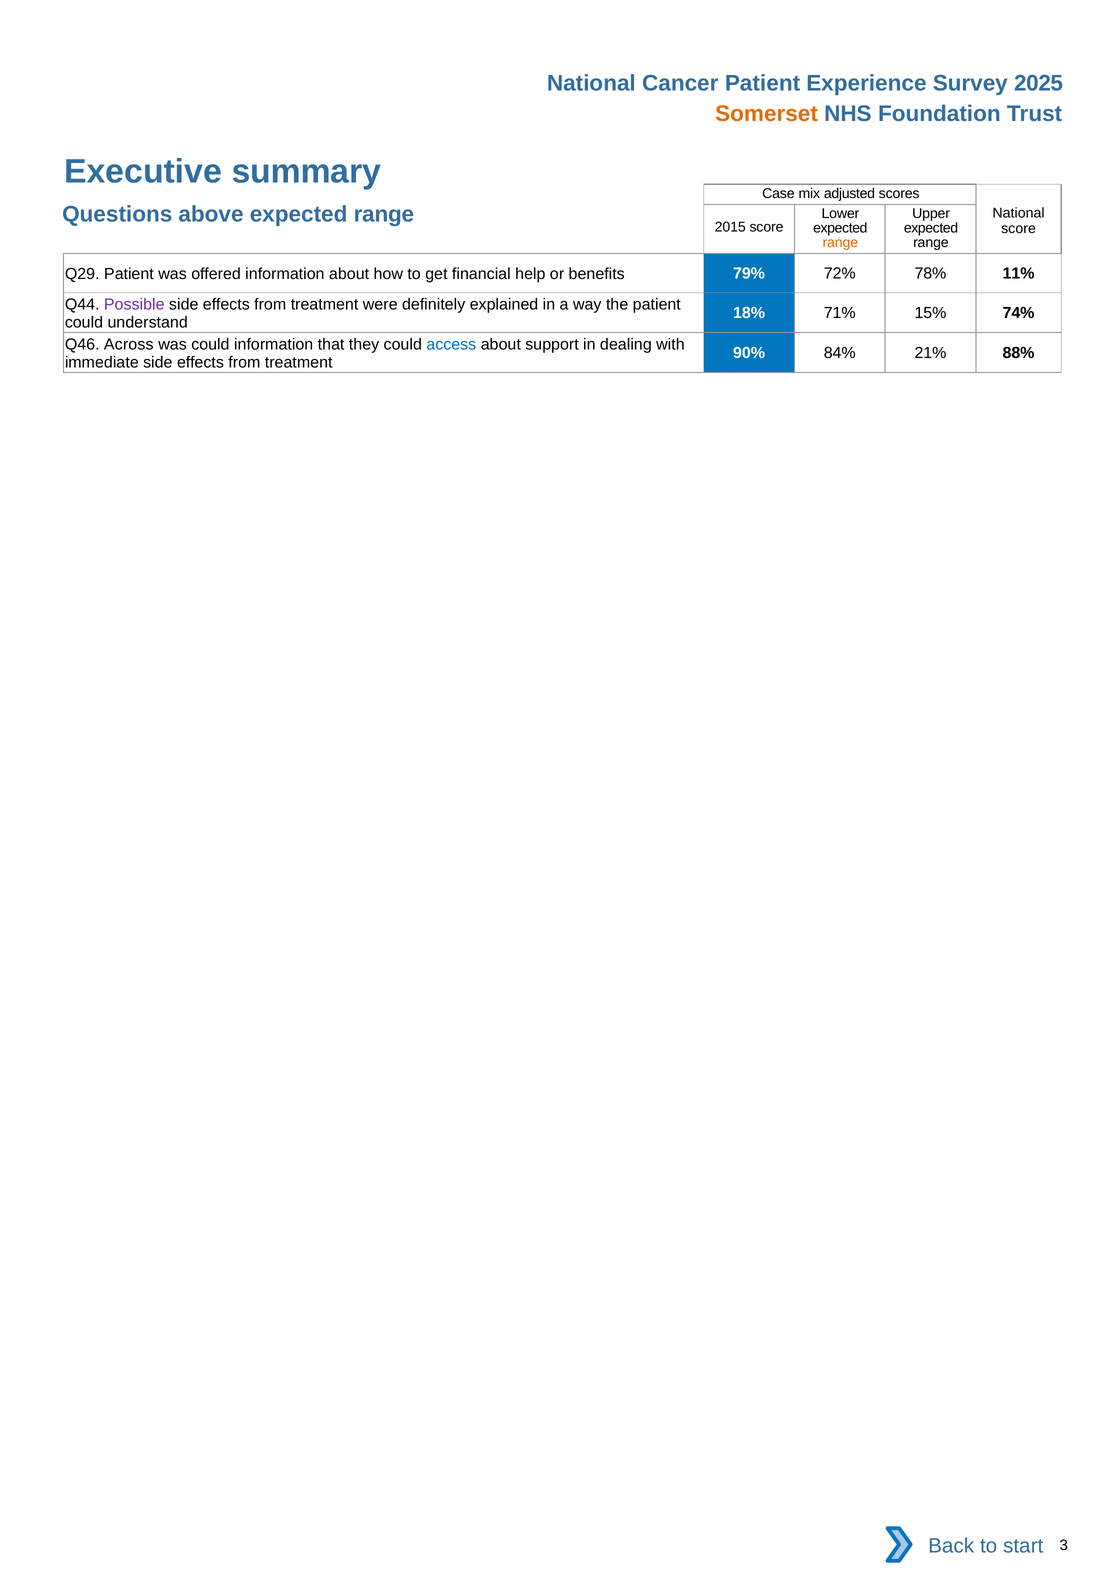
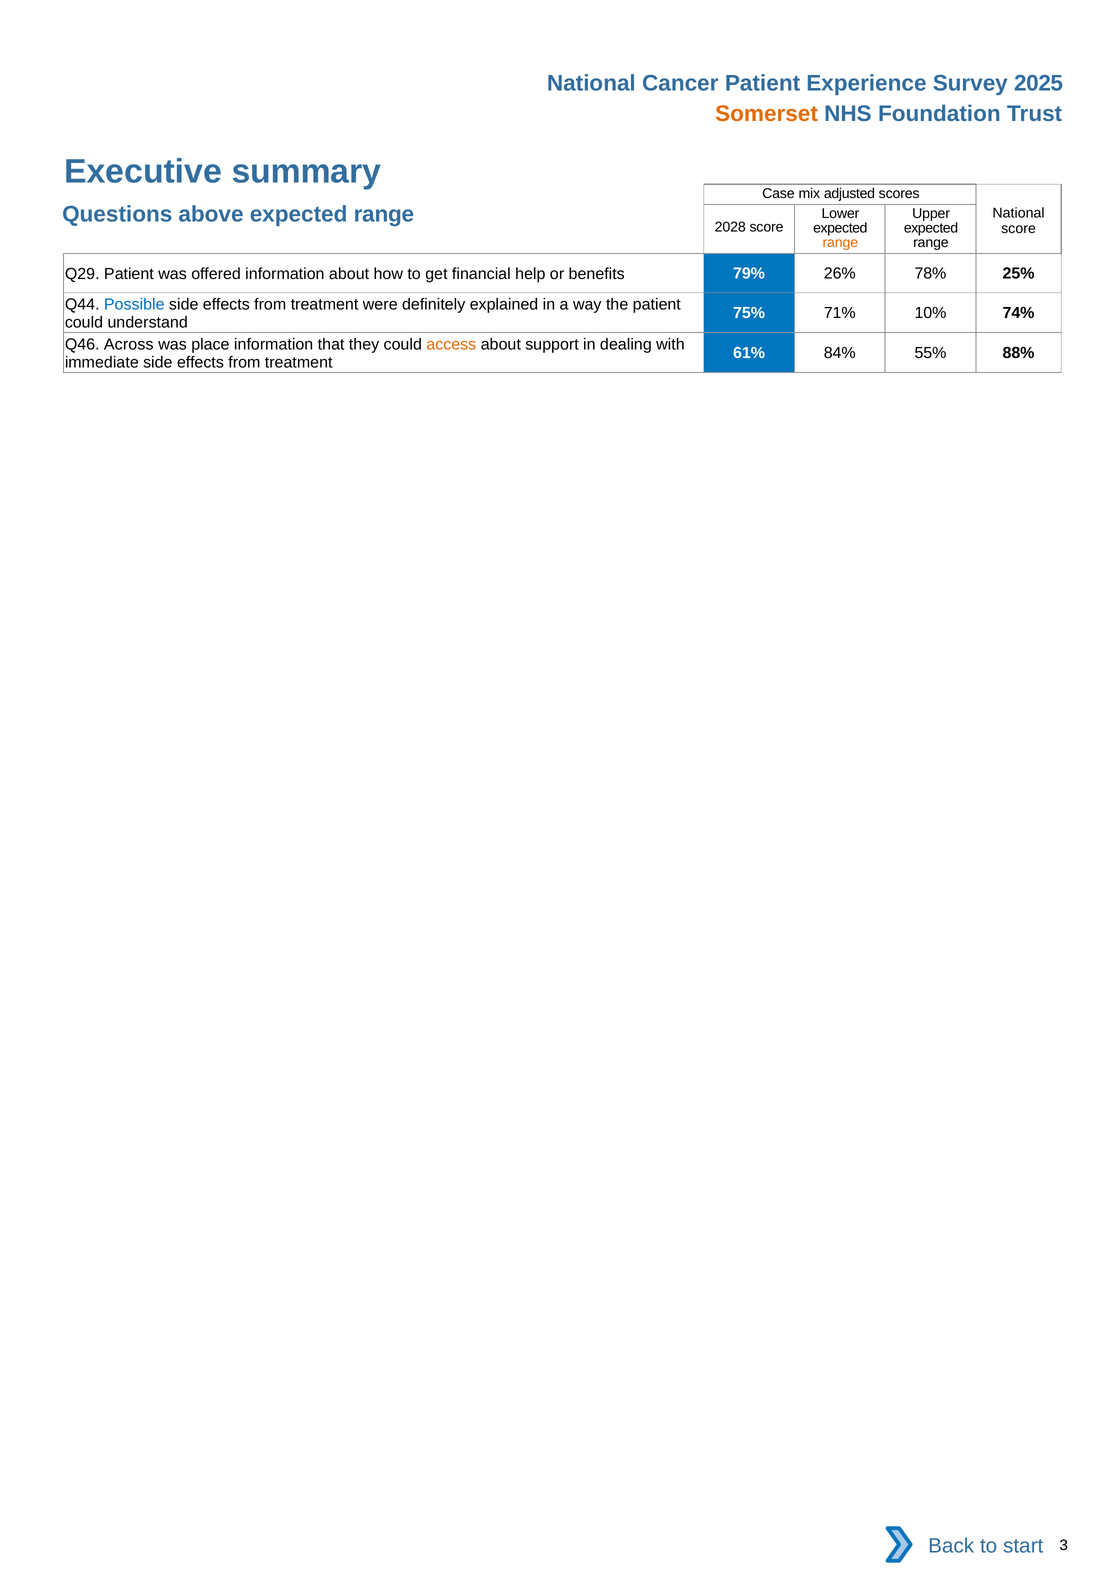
2015: 2015 -> 2028
72%: 72% -> 26%
11%: 11% -> 25%
Possible colour: purple -> blue
18%: 18% -> 75%
15%: 15% -> 10%
was could: could -> place
access colour: blue -> orange
90%: 90% -> 61%
21%: 21% -> 55%
